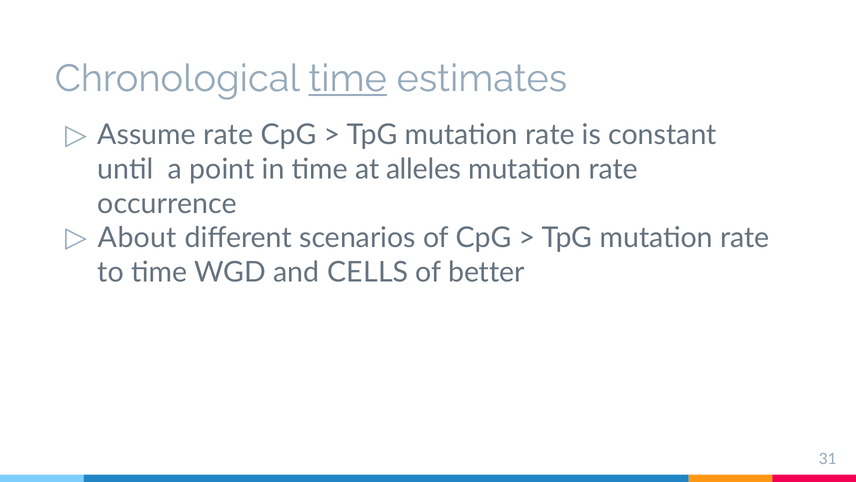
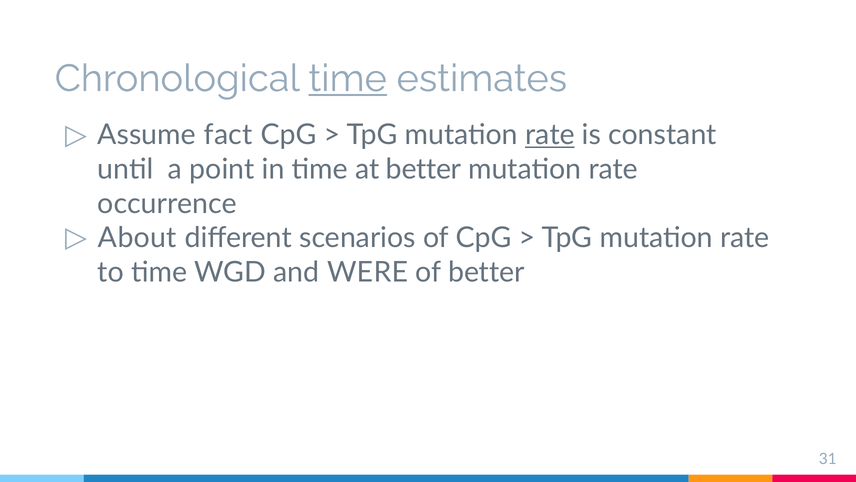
Assume rate: rate -> fact
rate at (550, 135) underline: none -> present
at alleles: alleles -> better
CELLS: CELLS -> WERE
